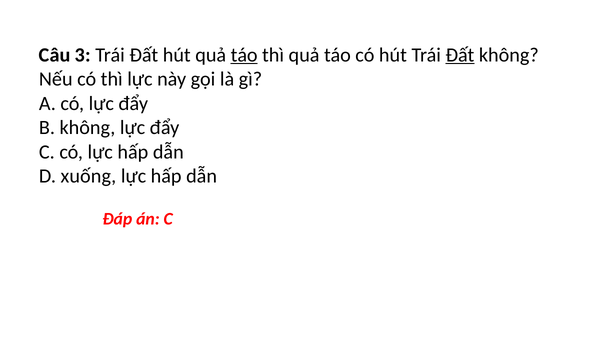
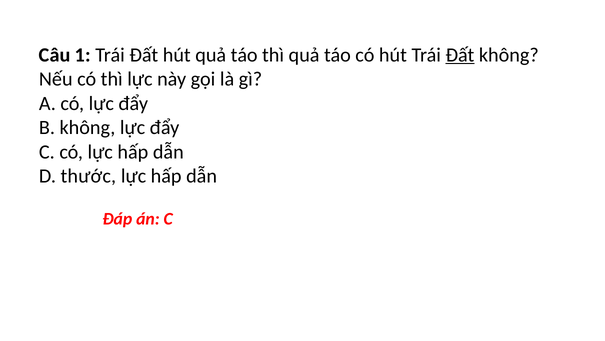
3: 3 -> 1
táo at (244, 55) underline: present -> none
xuống: xuống -> thước
